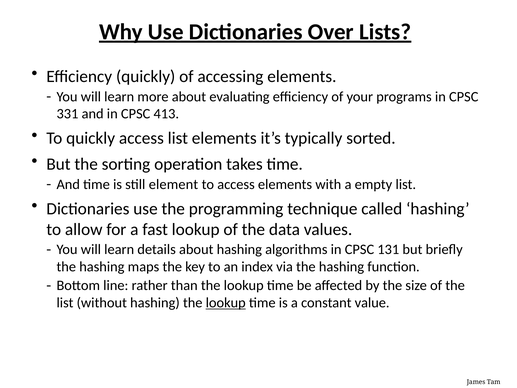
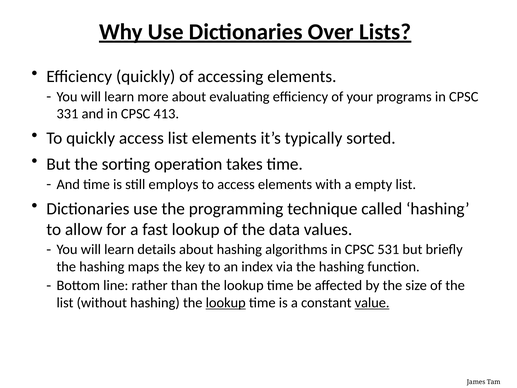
element: element -> employs
131: 131 -> 531
value underline: none -> present
